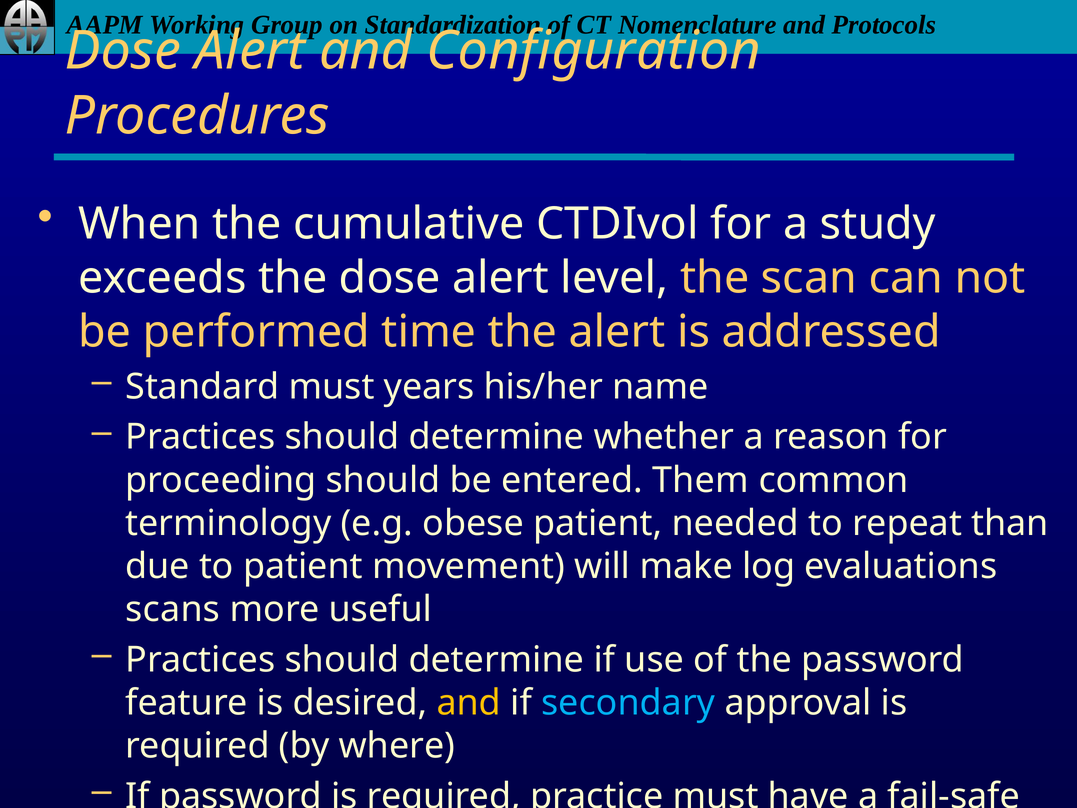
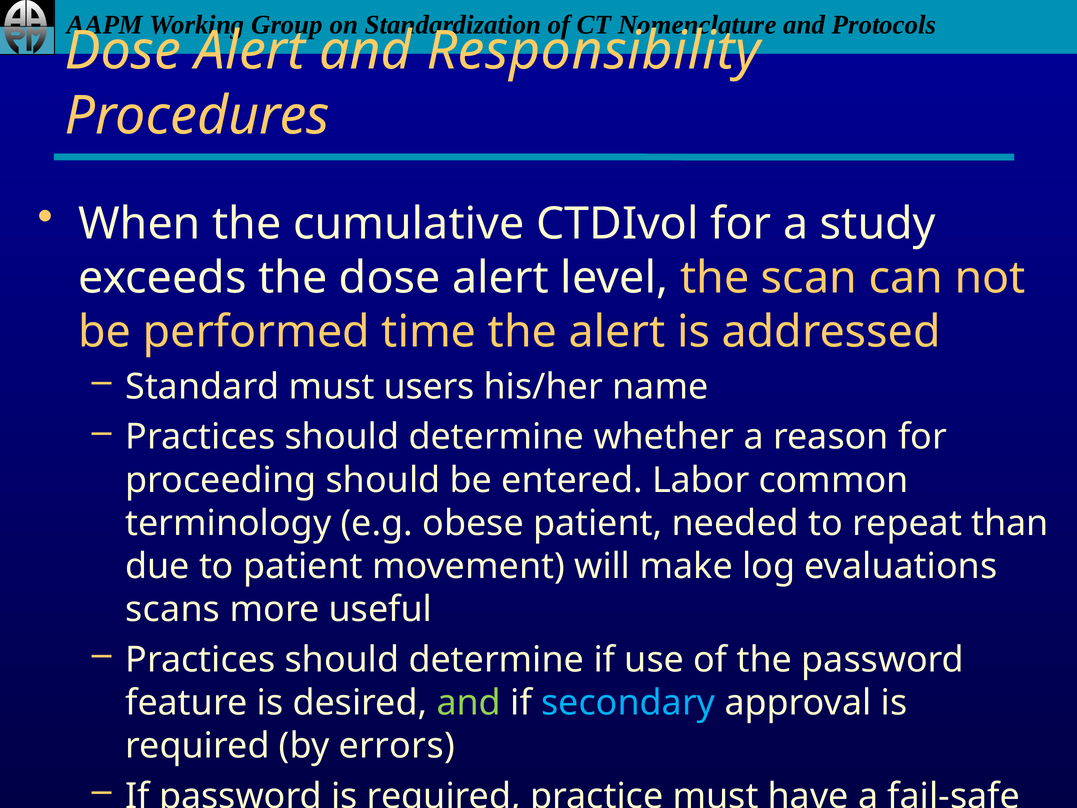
Configuration: Configuration -> Responsibility
years: years -> users
Them: Them -> Labor
and at (469, 703) colour: yellow -> light green
where: where -> errors
